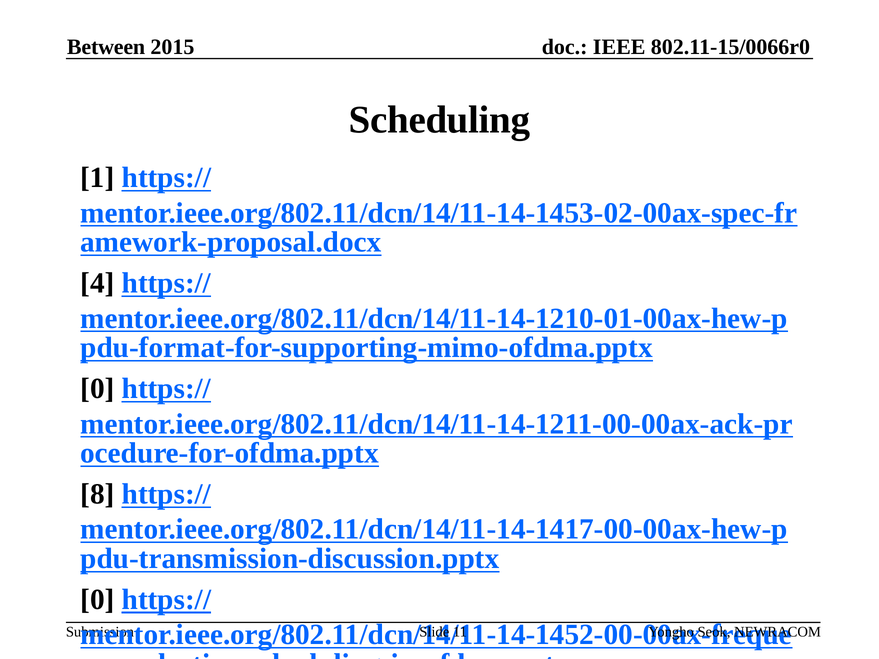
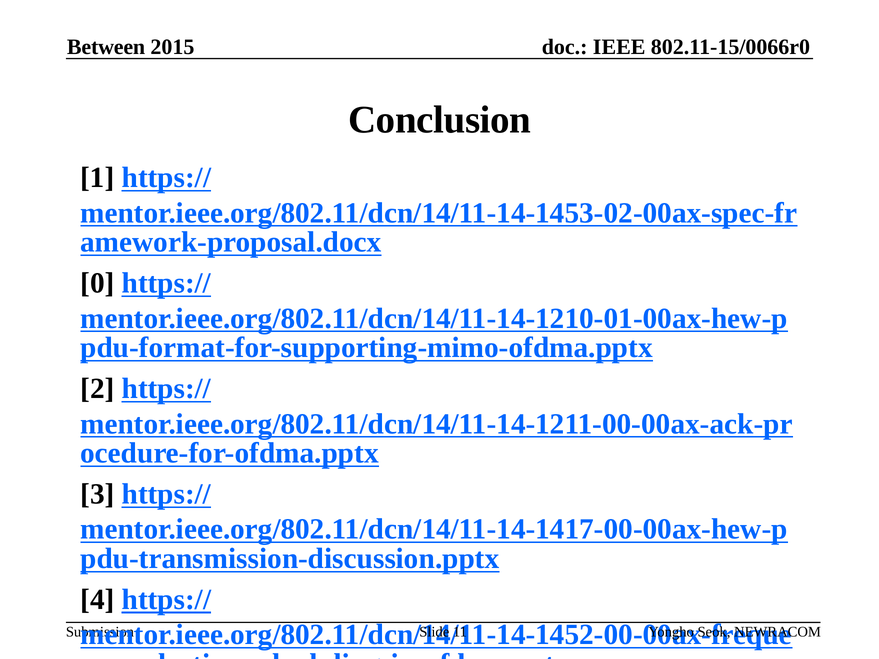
Scheduling: Scheduling -> Conclusion
4: 4 -> 0
0 at (97, 389): 0 -> 2
8: 8 -> 3
0 at (97, 600): 0 -> 4
